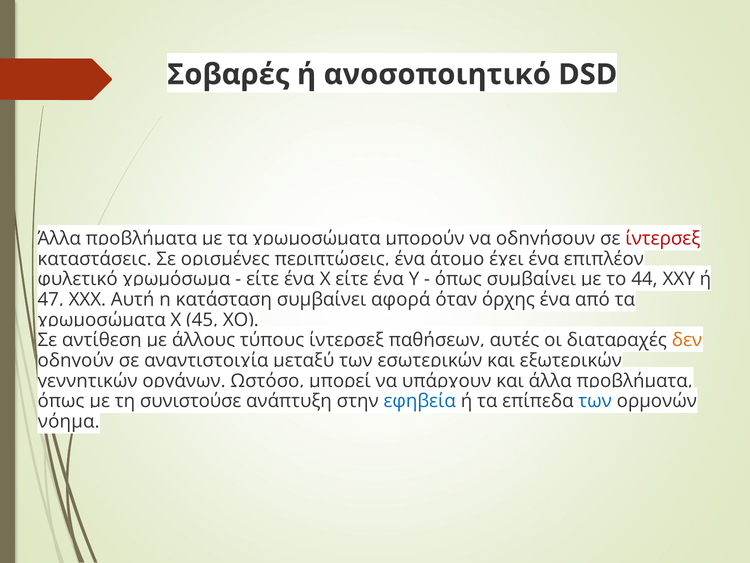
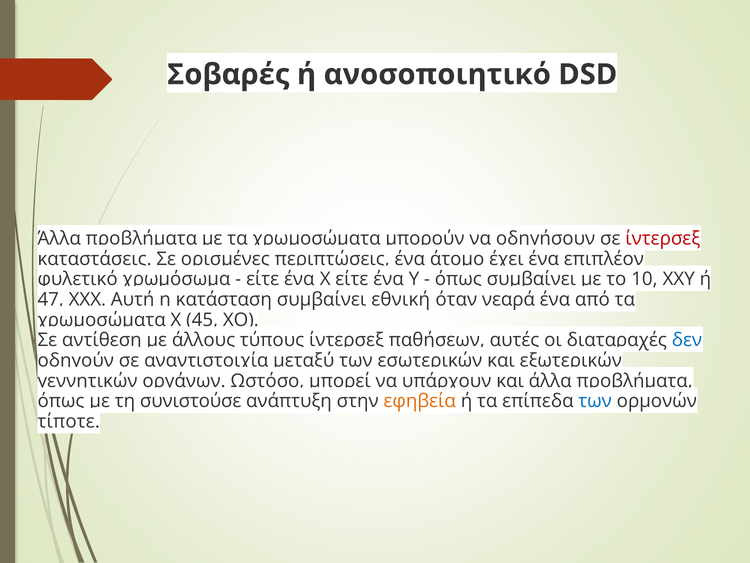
44: 44 -> 10
αφορά: αφορά -> εθνική
όρχης: όρχης -> νεαρά
δεν colour: orange -> blue
εφηβεία colour: blue -> orange
νόημα: νόημα -> τίποτε
